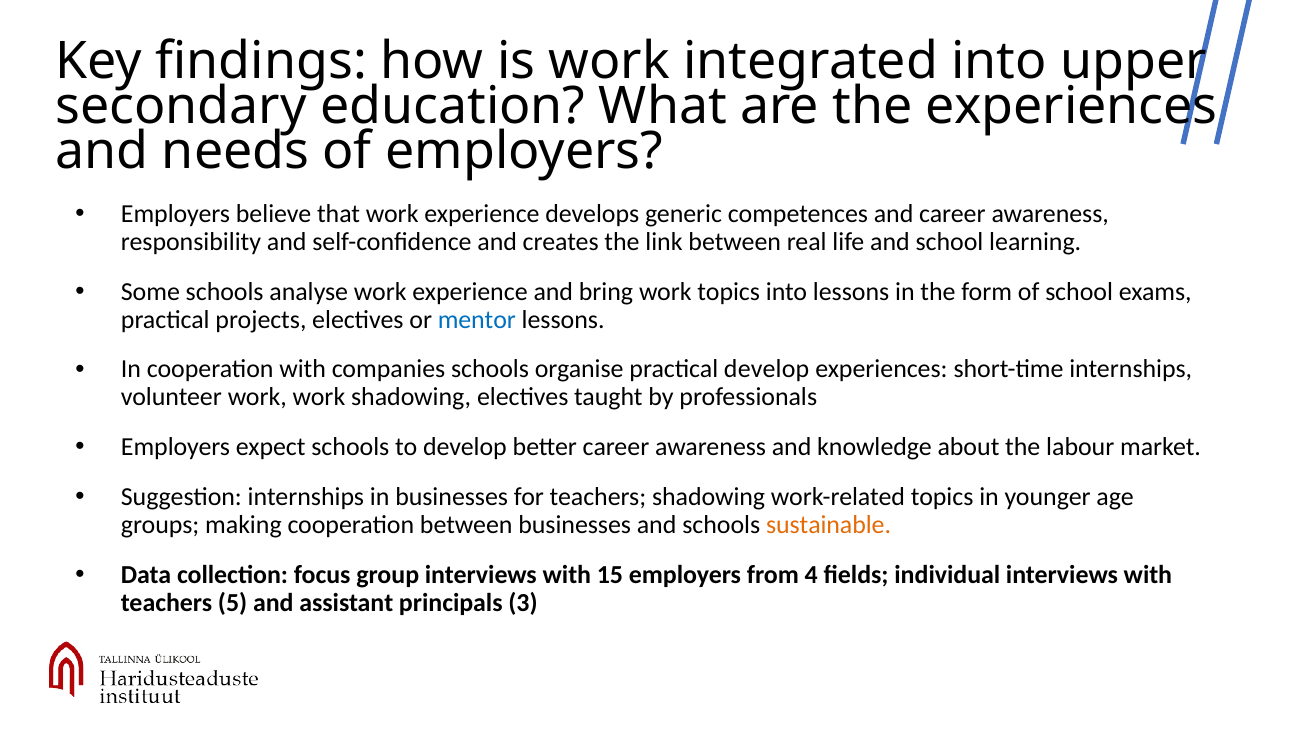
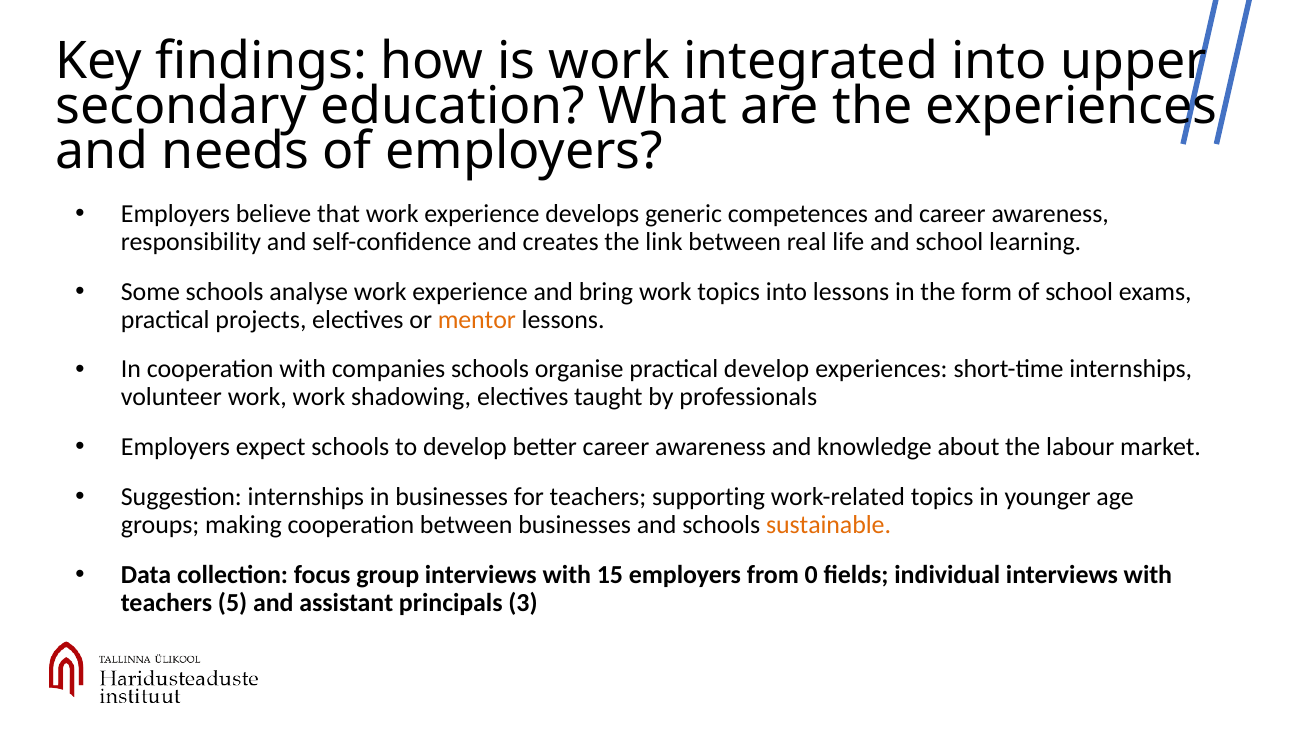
mentor colour: blue -> orange
teachers shadowing: shadowing -> supporting
4: 4 -> 0
